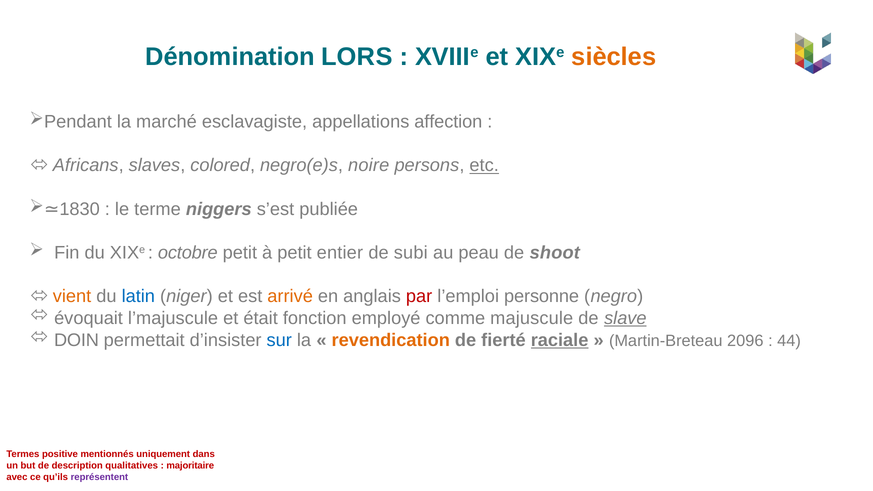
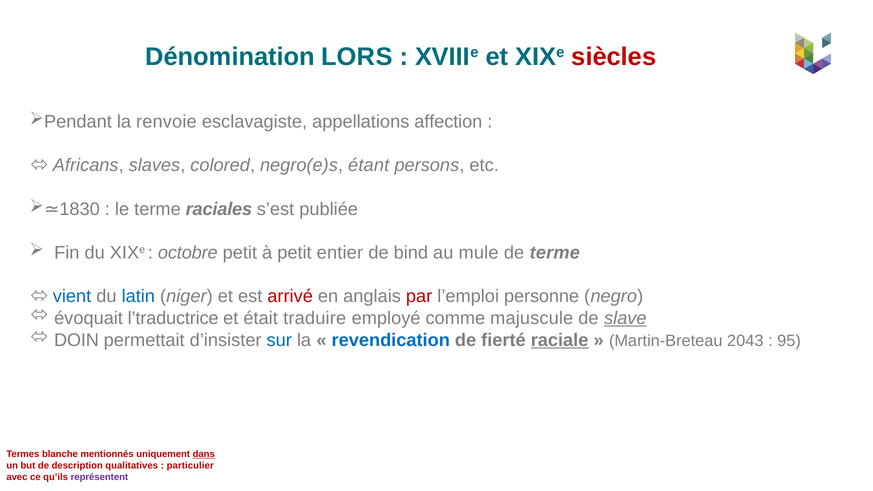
siècles colour: orange -> red
marché: marché -> renvoie
noire: noire -> étant
etc underline: present -> none
niggers: niggers -> raciales
subi: subi -> bind
peau: peau -> mule
de shoot: shoot -> terme
vient colour: orange -> blue
arrivé colour: orange -> red
l’majuscule: l’majuscule -> l’traductrice
fonction: fonction -> traduire
revendication colour: orange -> blue
2096: 2096 -> 2043
44: 44 -> 95
positive: positive -> blanche
dans underline: none -> present
majoritaire: majoritaire -> particulier
